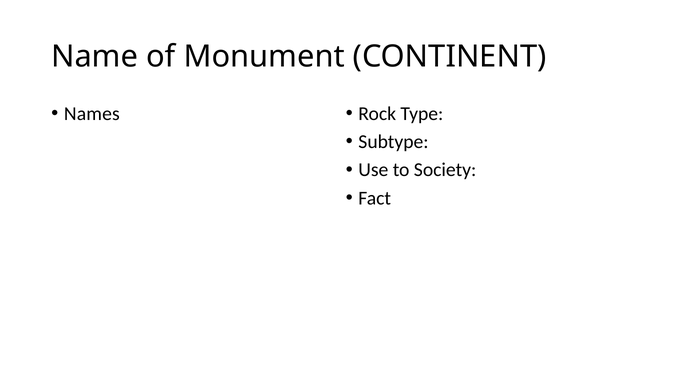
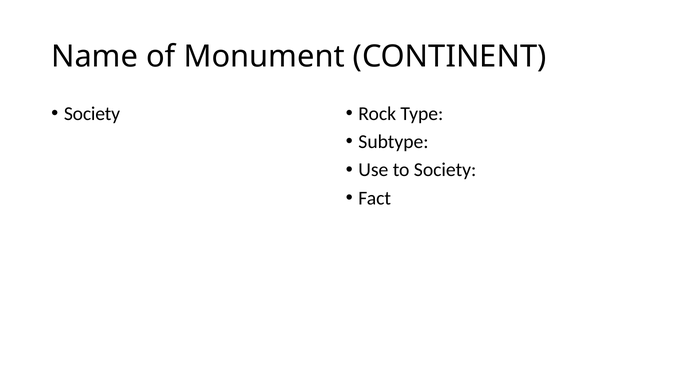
Names at (92, 114): Names -> Society
